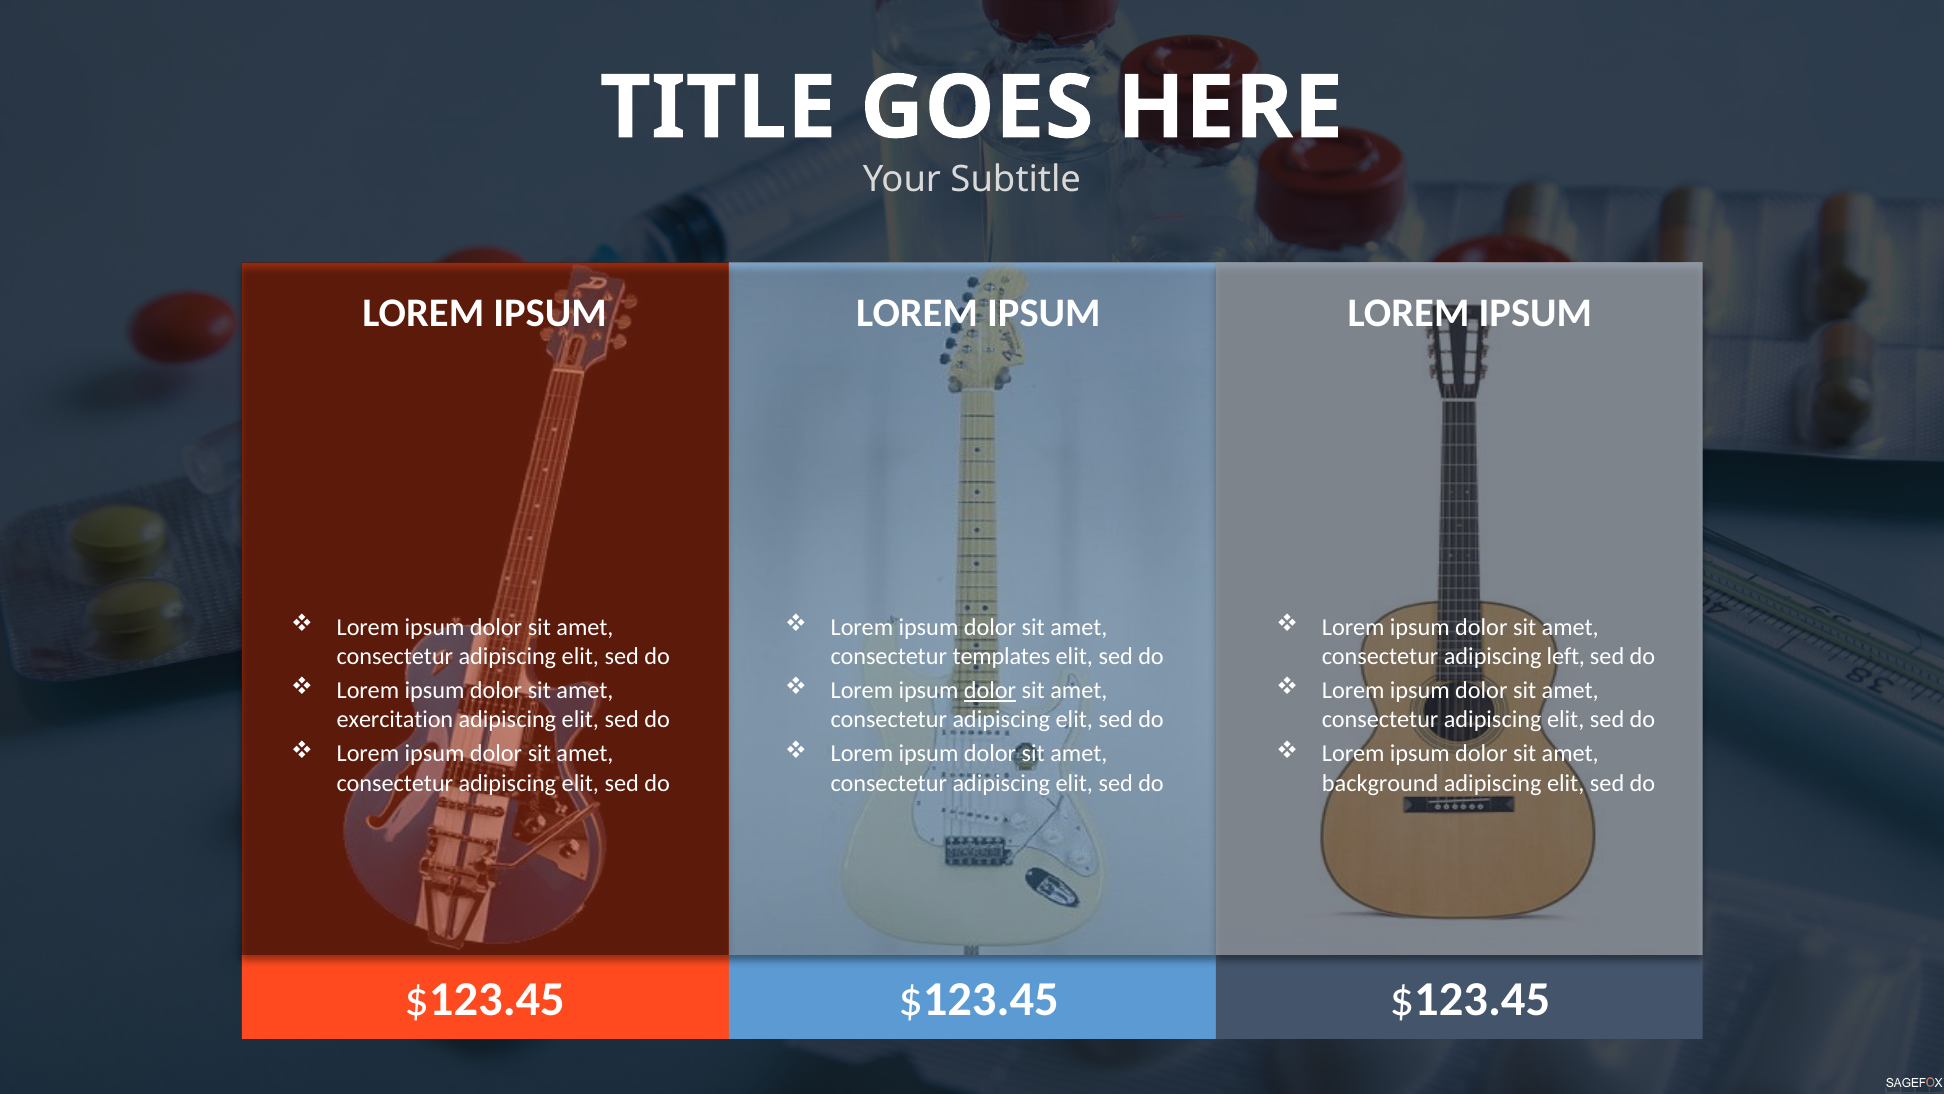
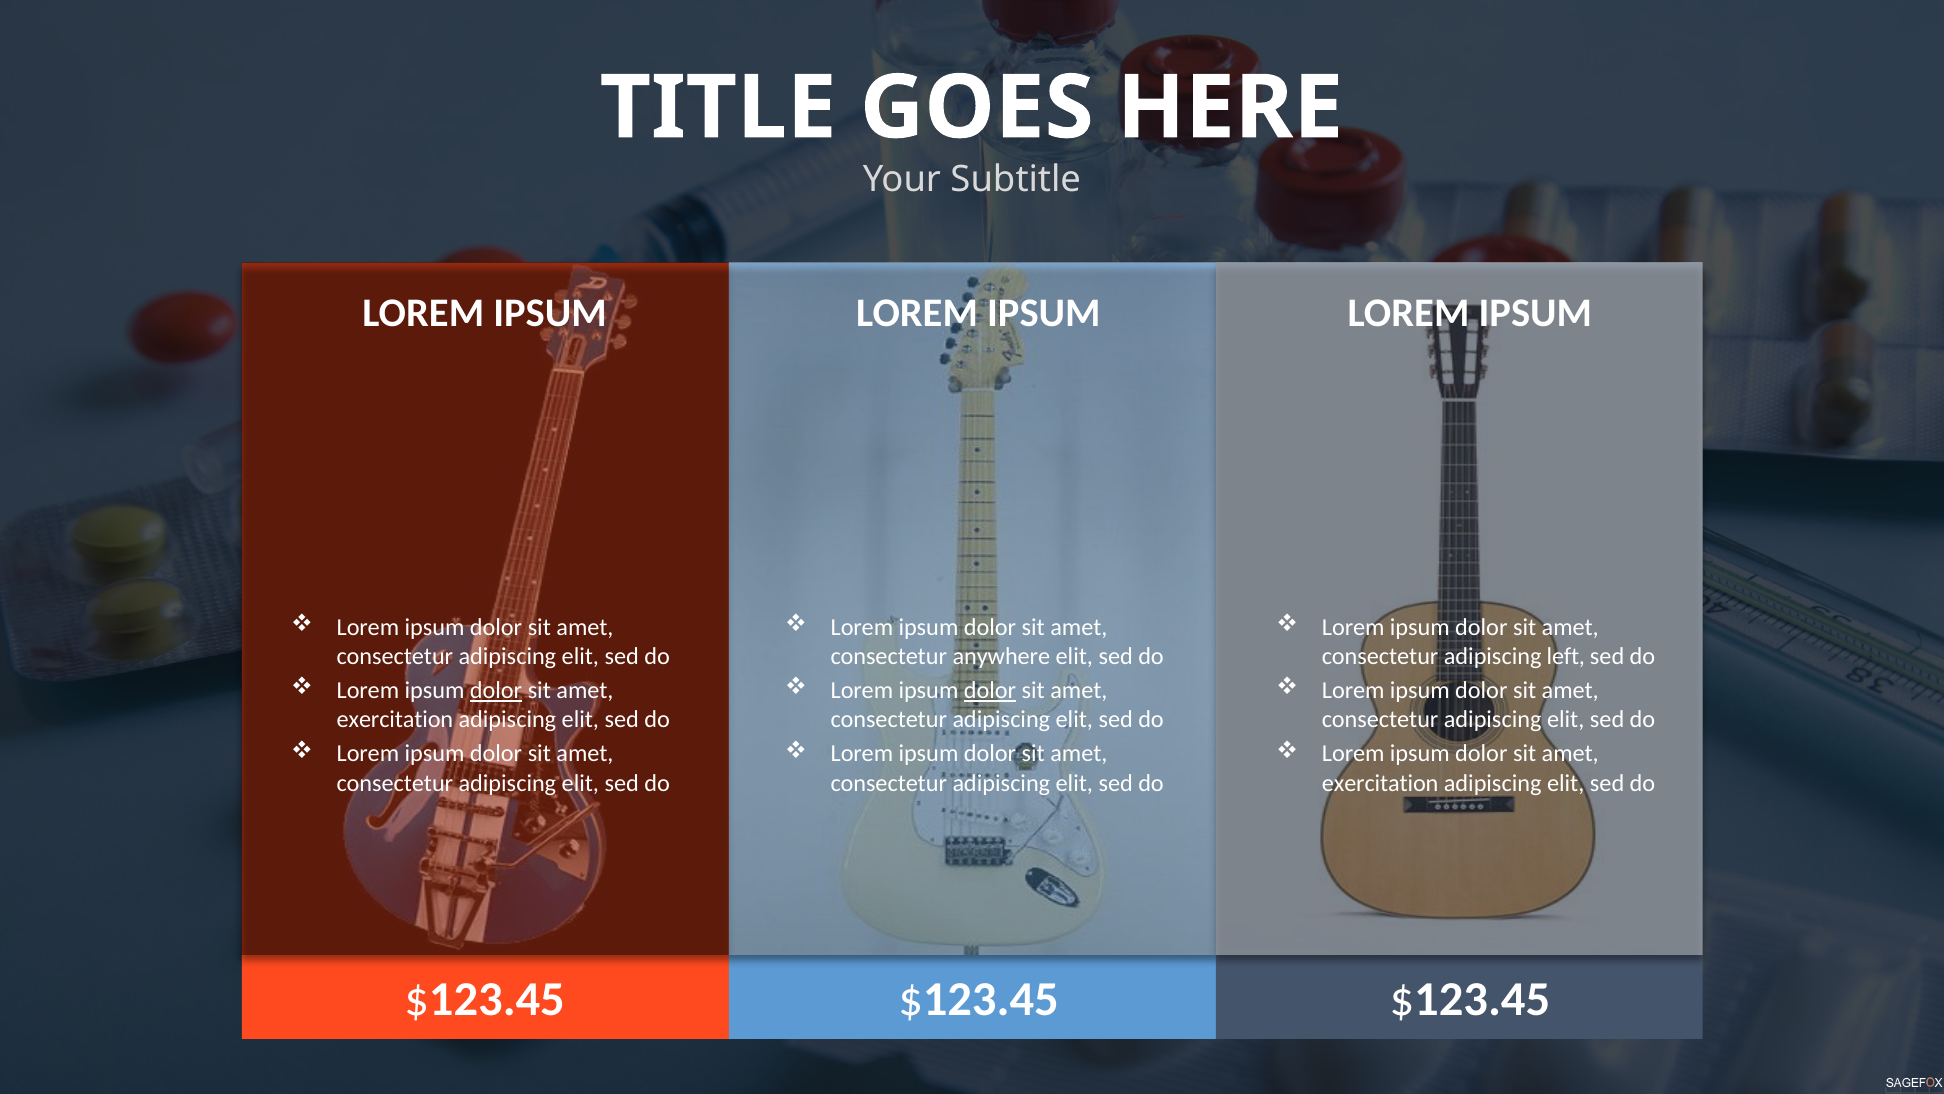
templates: templates -> anywhere
dolor at (496, 690) underline: none -> present
background at (1380, 783): background -> exercitation
